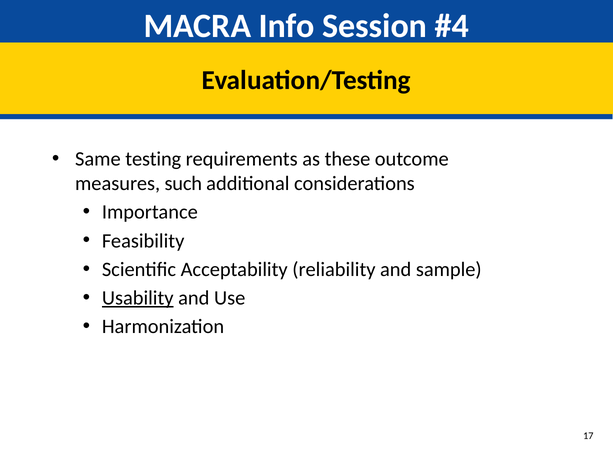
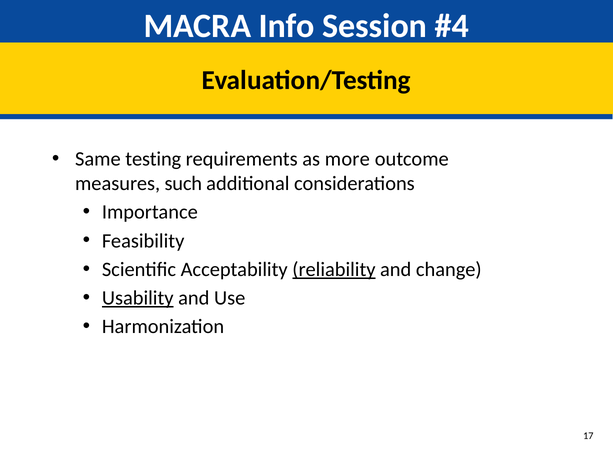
these: these -> more
reliability underline: none -> present
sample: sample -> change
